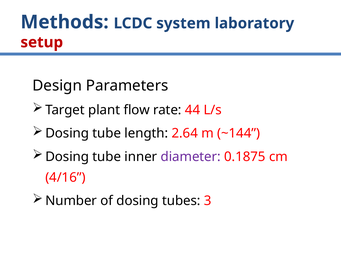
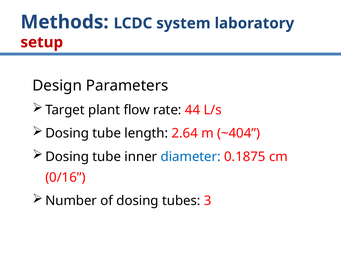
~144: ~144 -> ~404
diameter colour: purple -> blue
4/16: 4/16 -> 0/16
